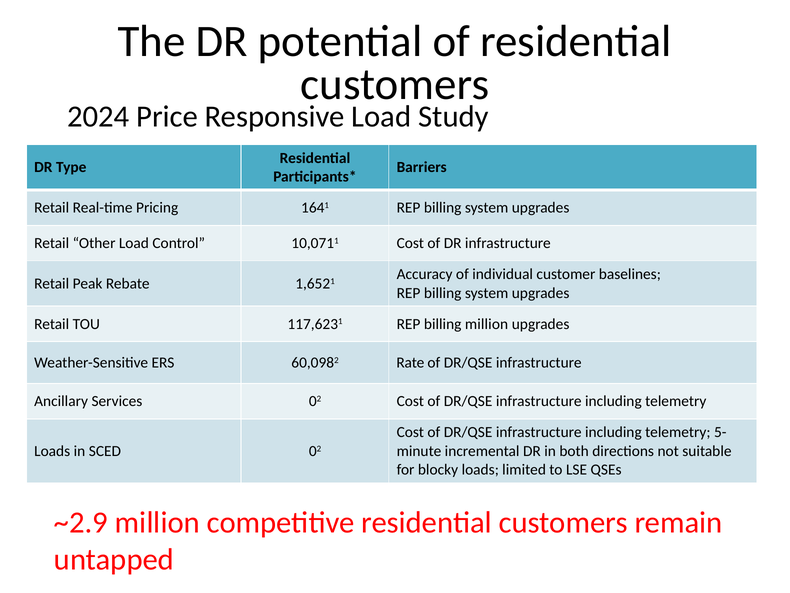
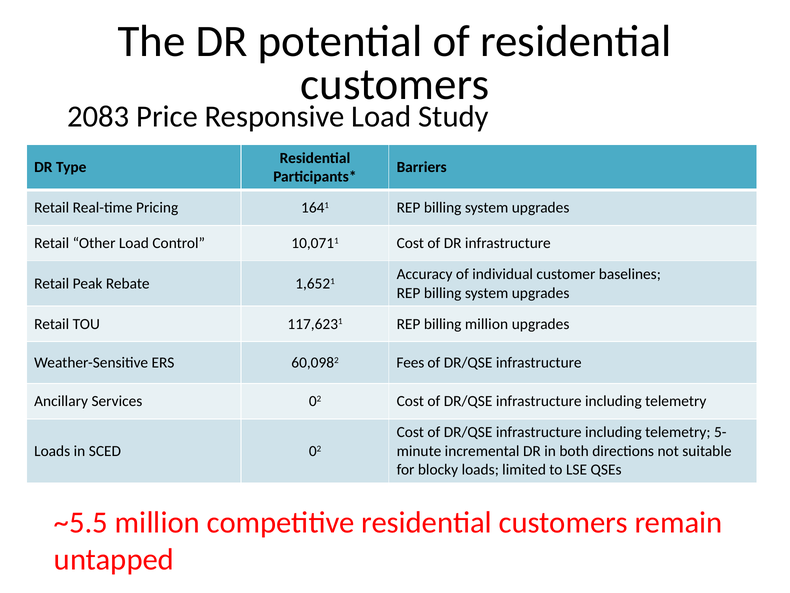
2024: 2024 -> 2083
Rate: Rate -> Fees
~2.9: ~2.9 -> ~5.5
